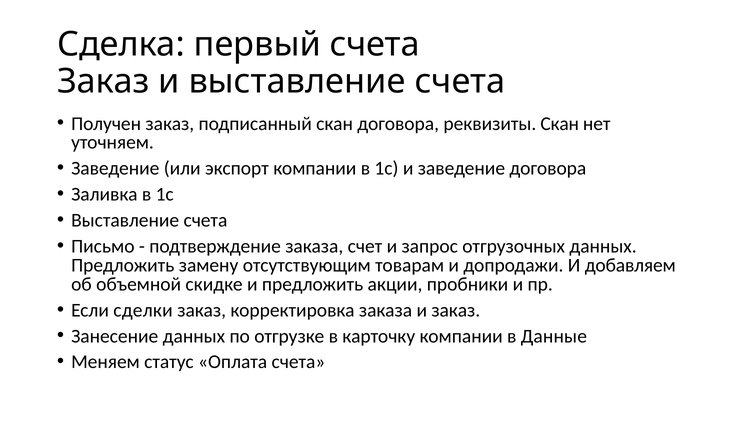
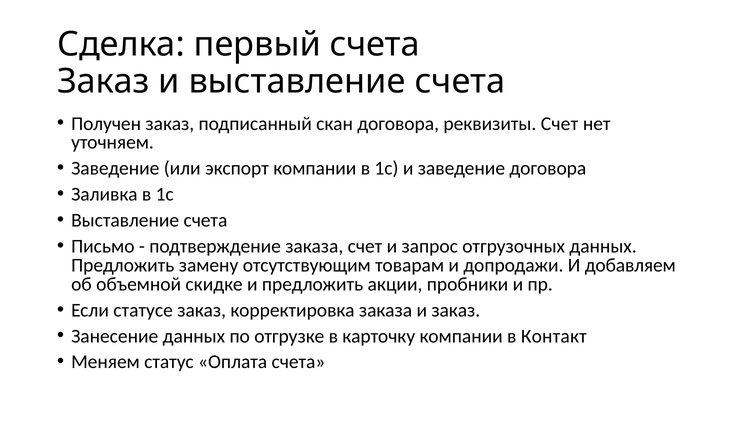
реквизиты Скан: Скан -> Счет
сделки: сделки -> статусе
Данные: Данные -> Контакт
